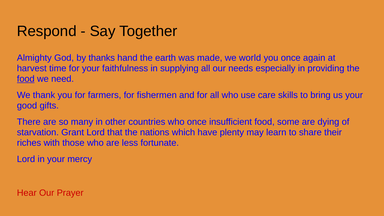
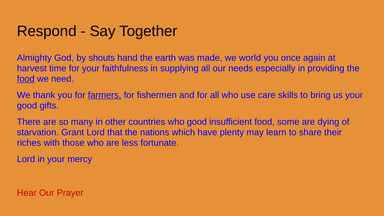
thanks: thanks -> shouts
farmers underline: none -> present
who once: once -> good
